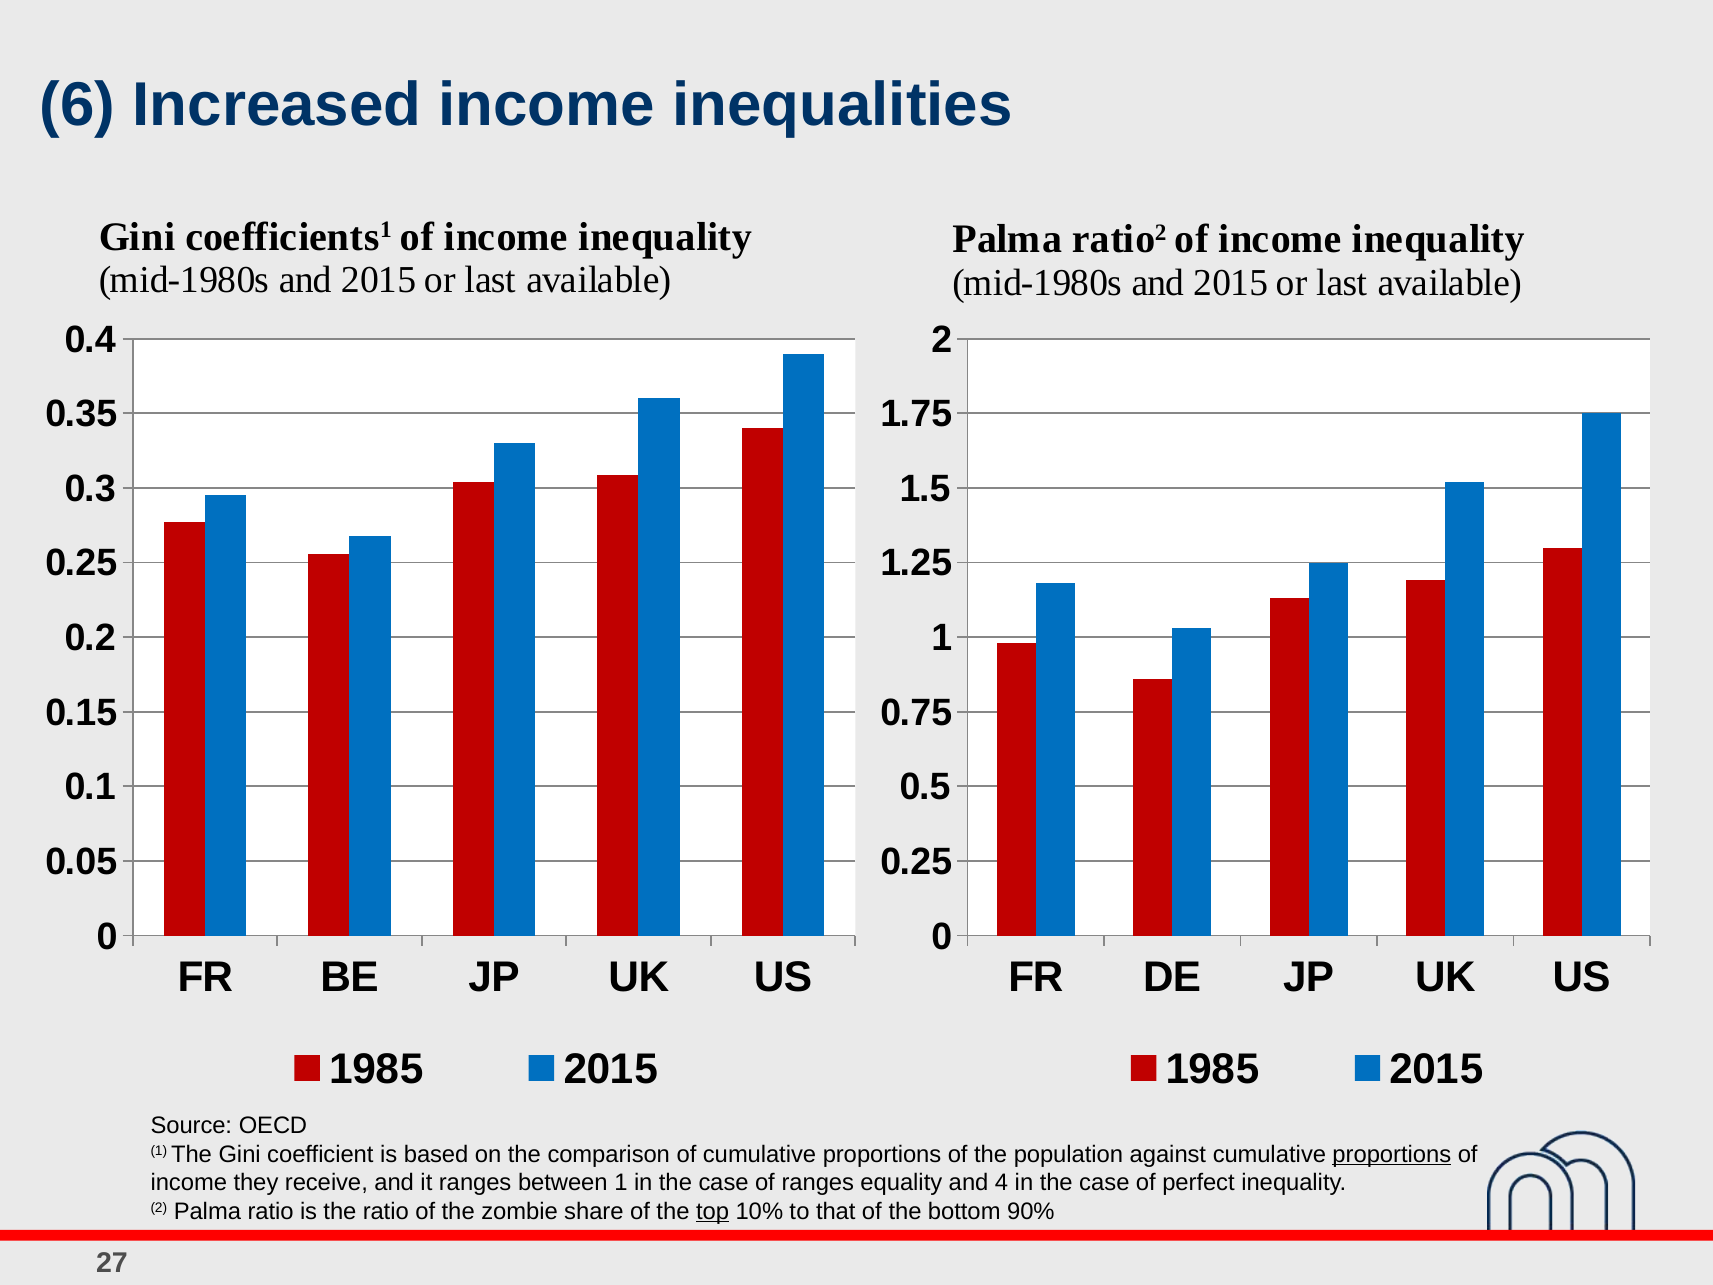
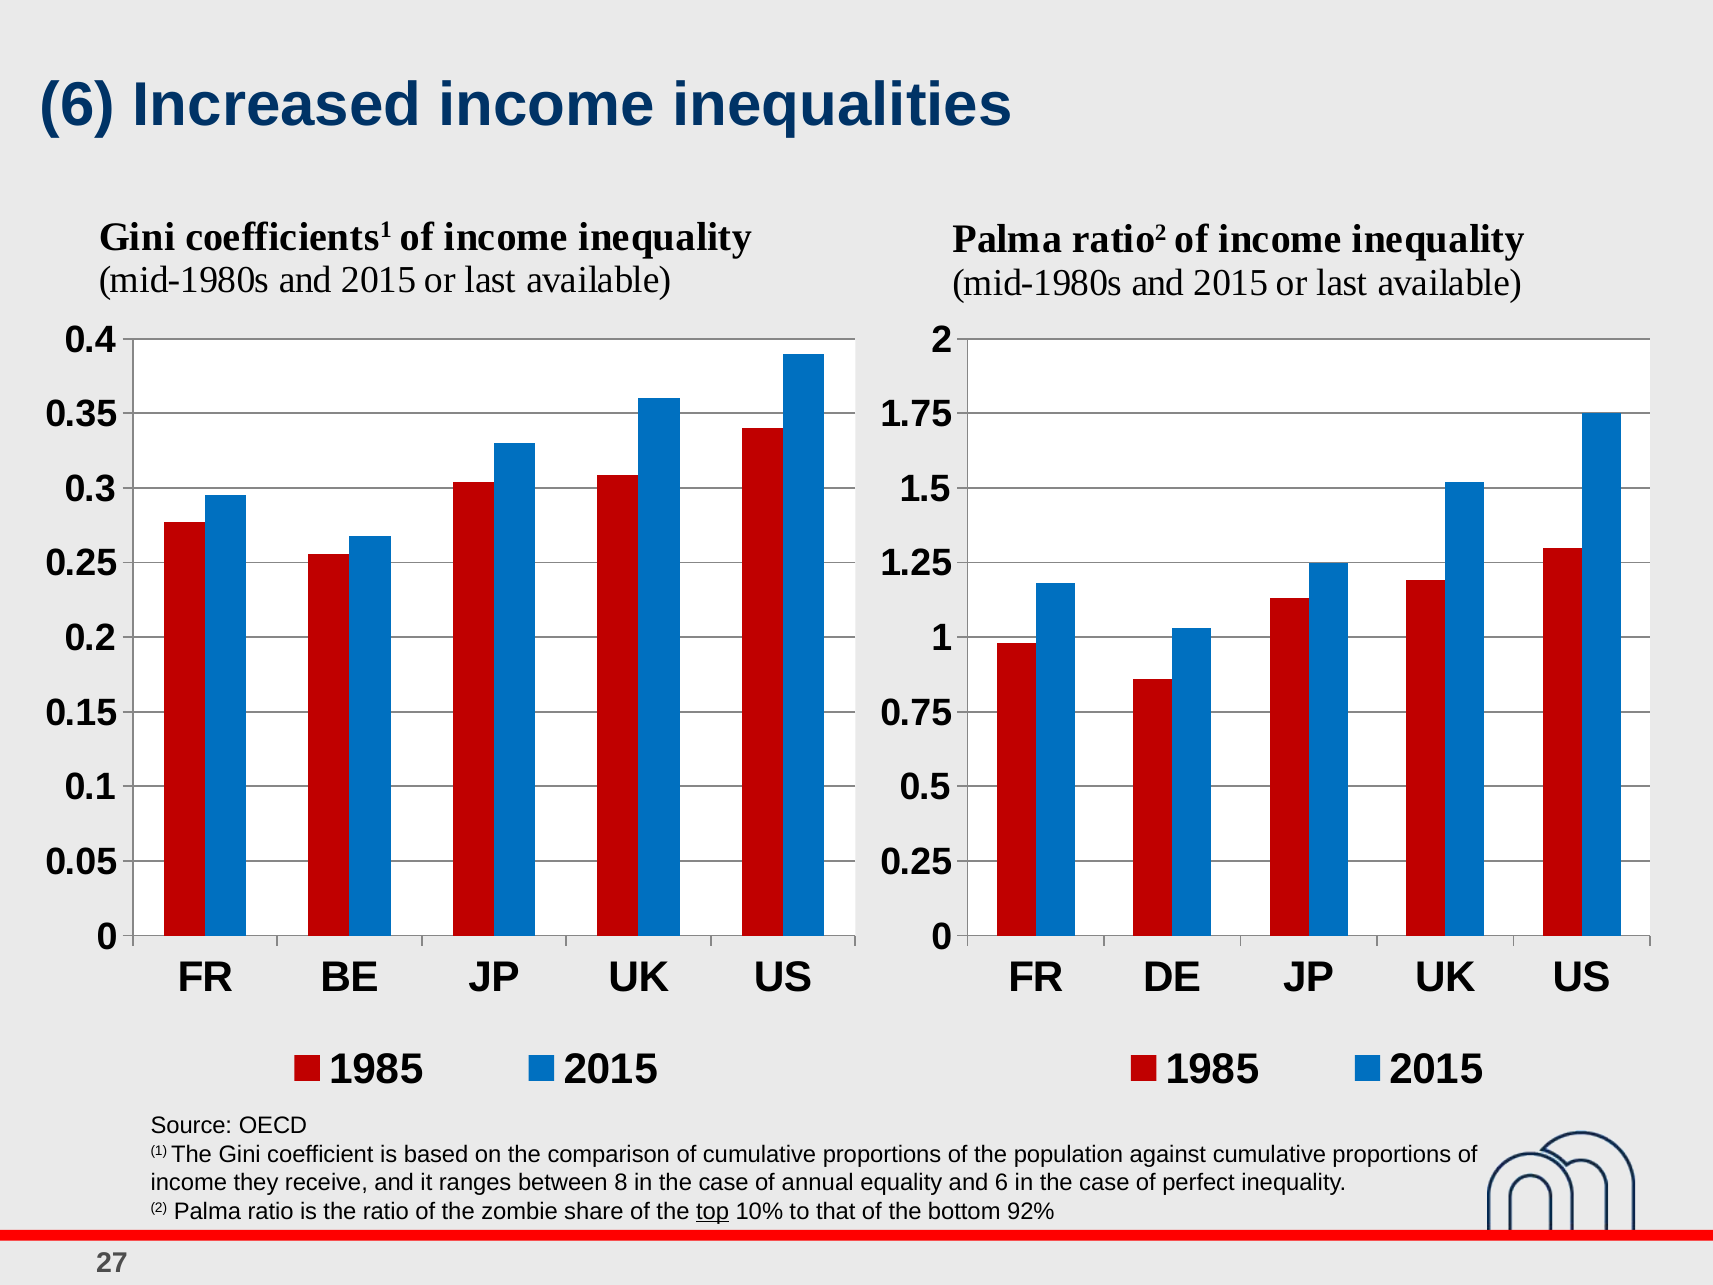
proportions at (1392, 1154) underline: present -> none
between 1: 1 -> 8
of ranges: ranges -> annual
and 4: 4 -> 6
90%: 90% -> 92%
